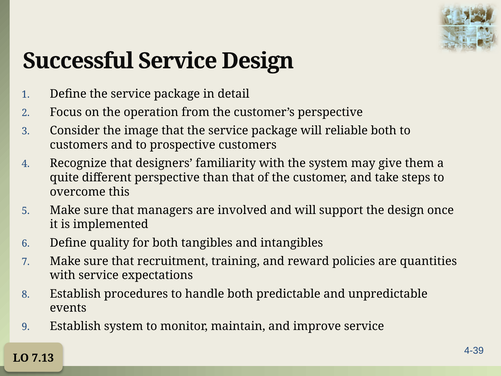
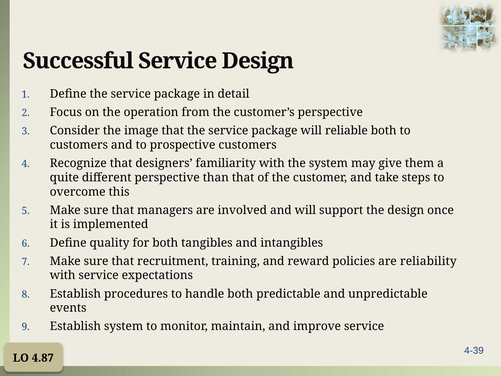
quantities: quantities -> reliability
7.13: 7.13 -> 4.87
